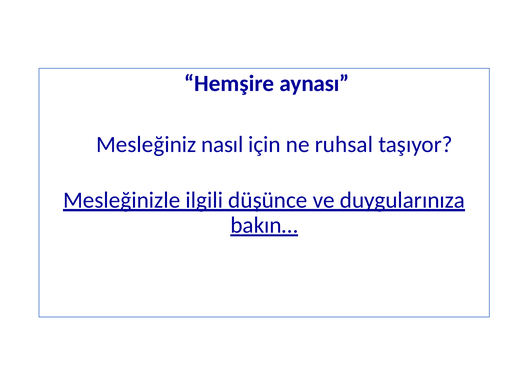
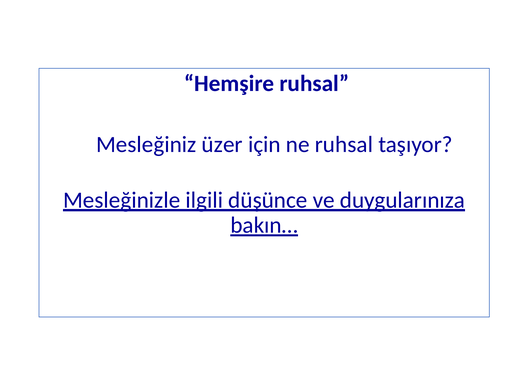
Hemşire aynası: aynası -> ruhsal
nasıl: nasıl -> üzer
